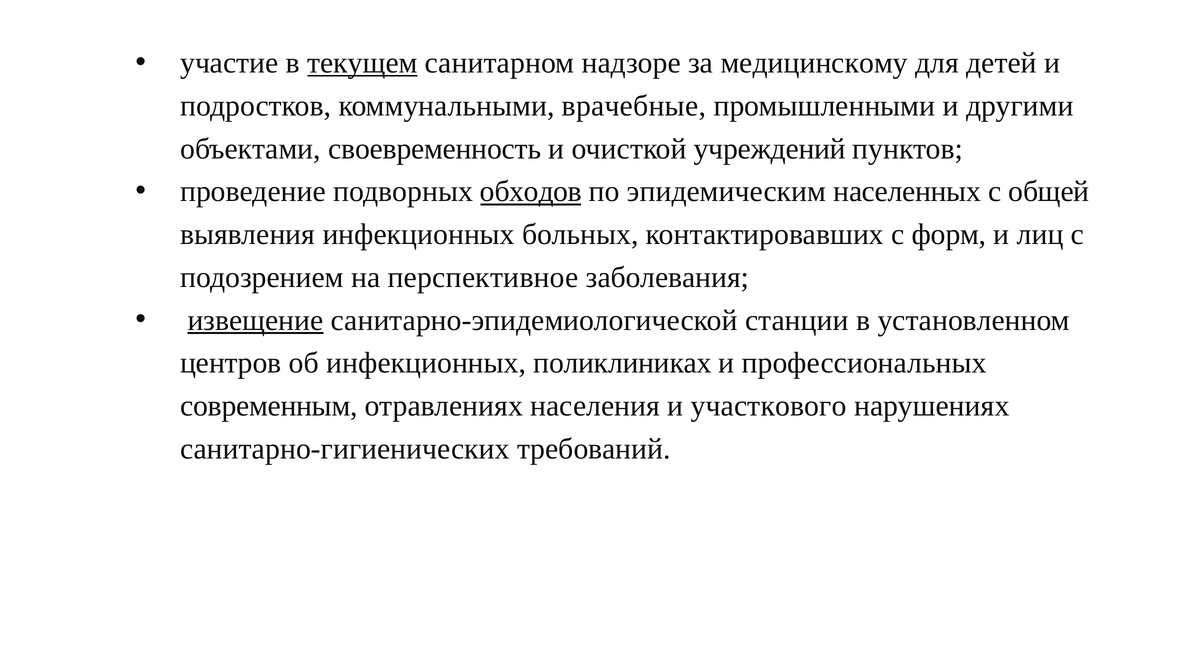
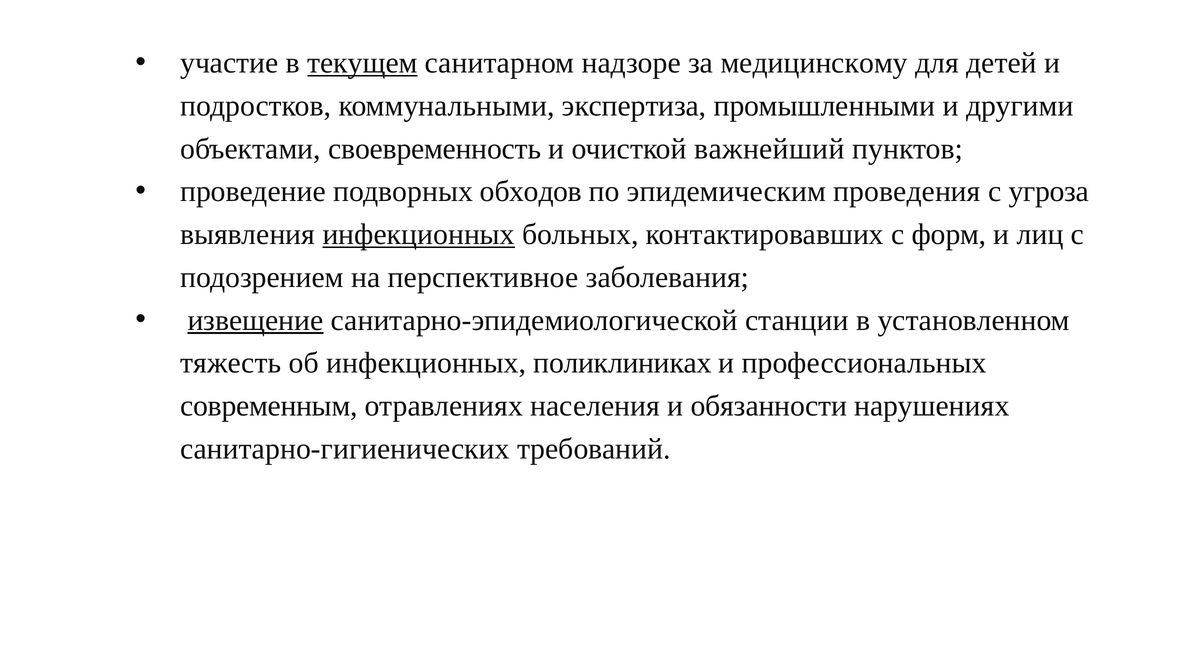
врачебные: врачебные -> экспертиза
учреждений: учреждений -> важнейший
обходов underline: present -> none
населенных: населенных -> проведения
общей: общей -> угроза
инфекционных at (419, 234) underline: none -> present
центров: центров -> тяжесть
участкового: участкового -> обязанности
